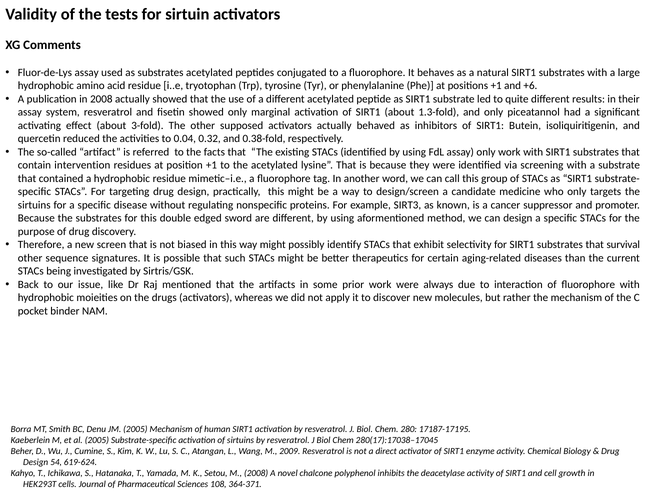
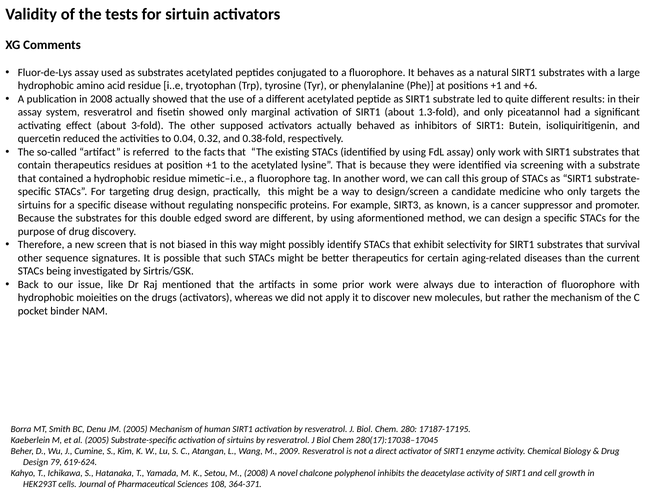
contain intervention: intervention -> therapeutics
54: 54 -> 79
